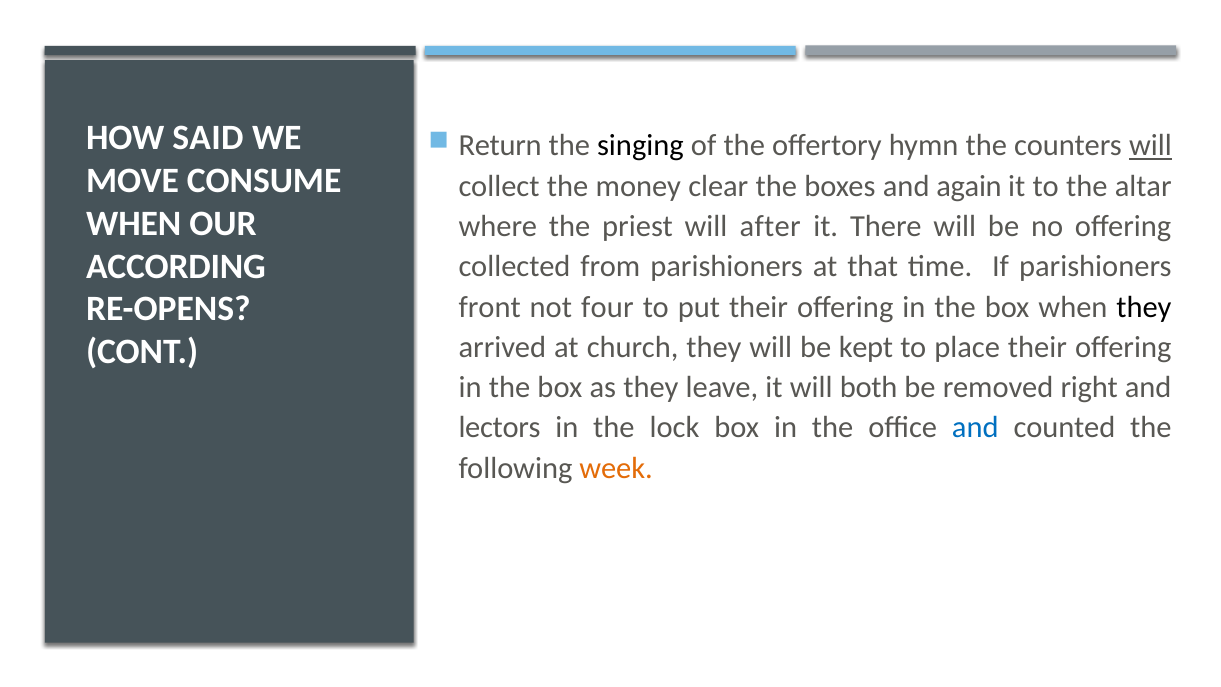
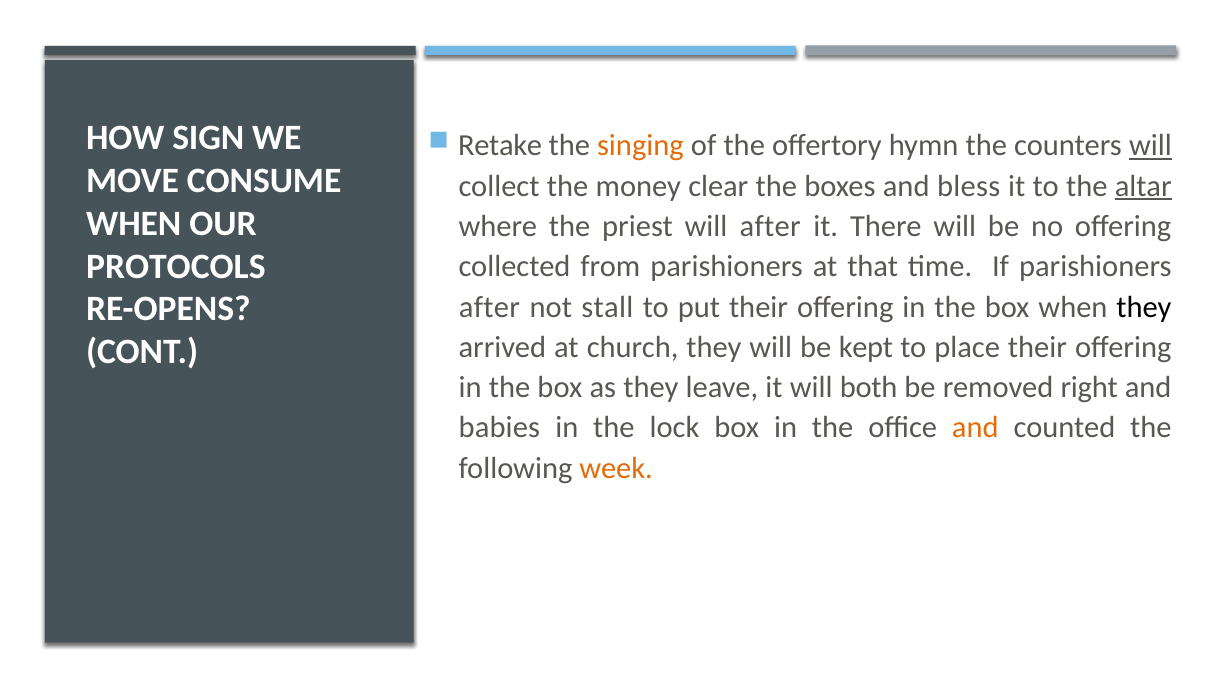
SAID: SAID -> SIGN
Return: Return -> Retake
singing colour: black -> orange
again: again -> bless
altar underline: none -> present
ACCORDING: ACCORDING -> PROTOCOLS
front at (490, 307): front -> after
four: four -> stall
lectors: lectors -> babies
and at (975, 428) colour: blue -> orange
